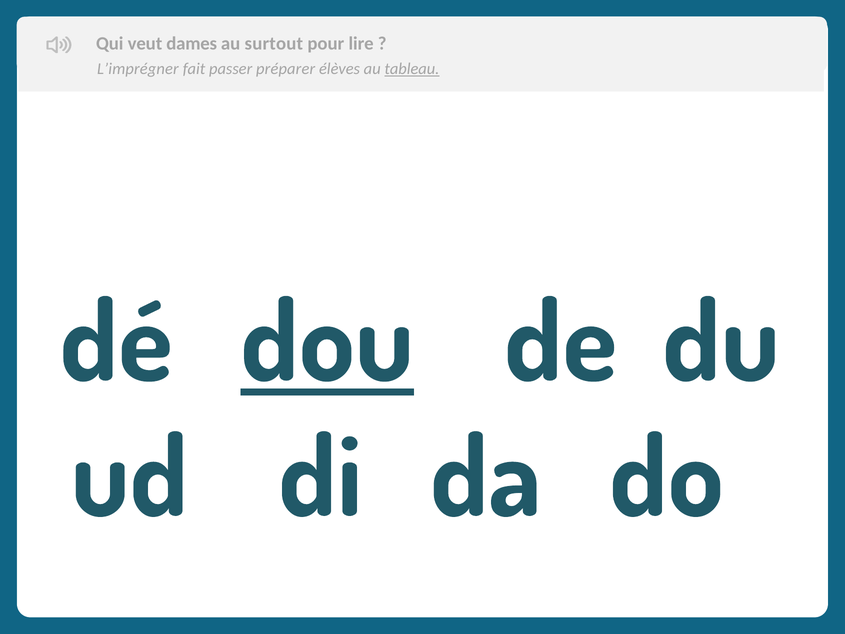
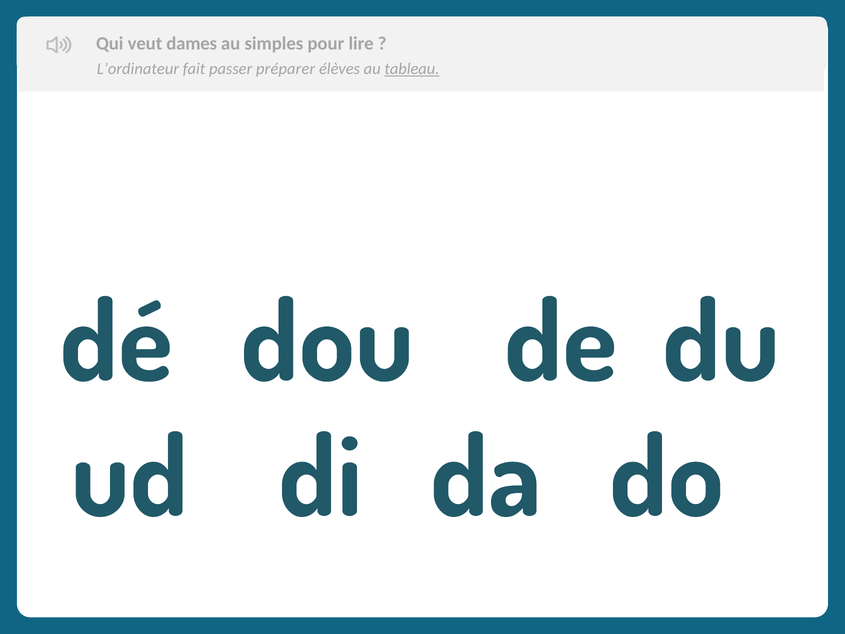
surtout: surtout -> simples
L’imprégner: L’imprégner -> L’ordinateur
dou underline: present -> none
